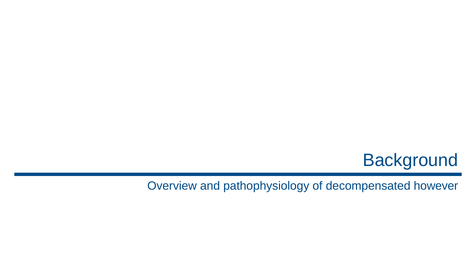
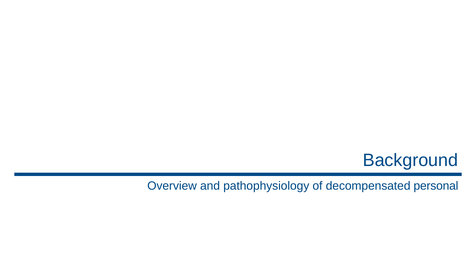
however: however -> personal
